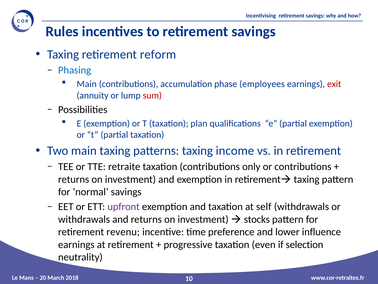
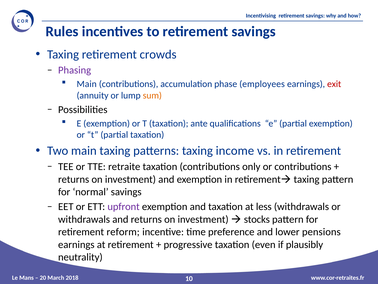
reform: reform -> crowds
Phasing colour: blue -> purple
sum colour: red -> orange
plan: plan -> ante
self: self -> less
revenu: revenu -> reform
influence: influence -> pensions
selection: selection -> plausibly
